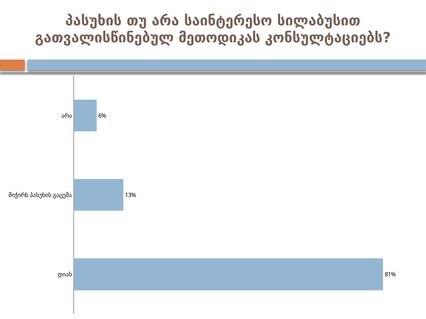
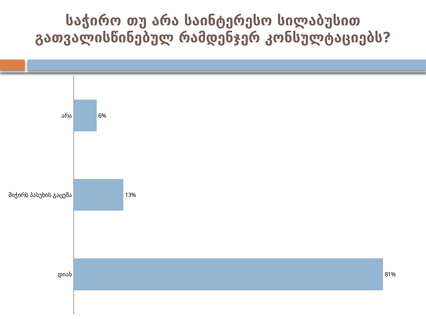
პასუხის: პასუხის -> საჭირო
მეთოდიკას: მეთოდიკას -> რამდენჯერ
